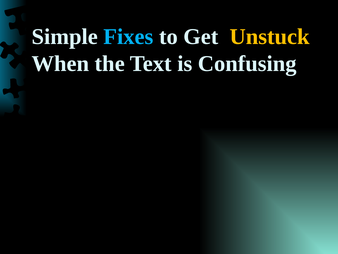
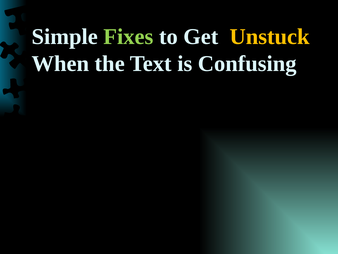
Fixes colour: light blue -> light green
